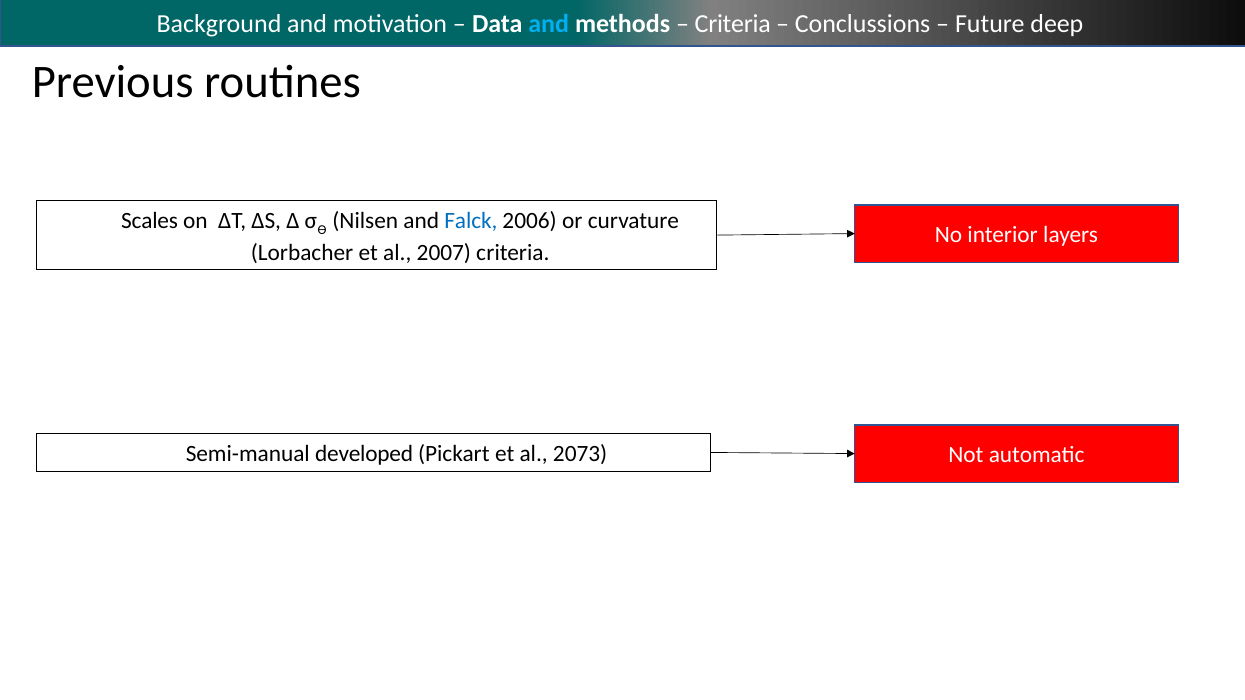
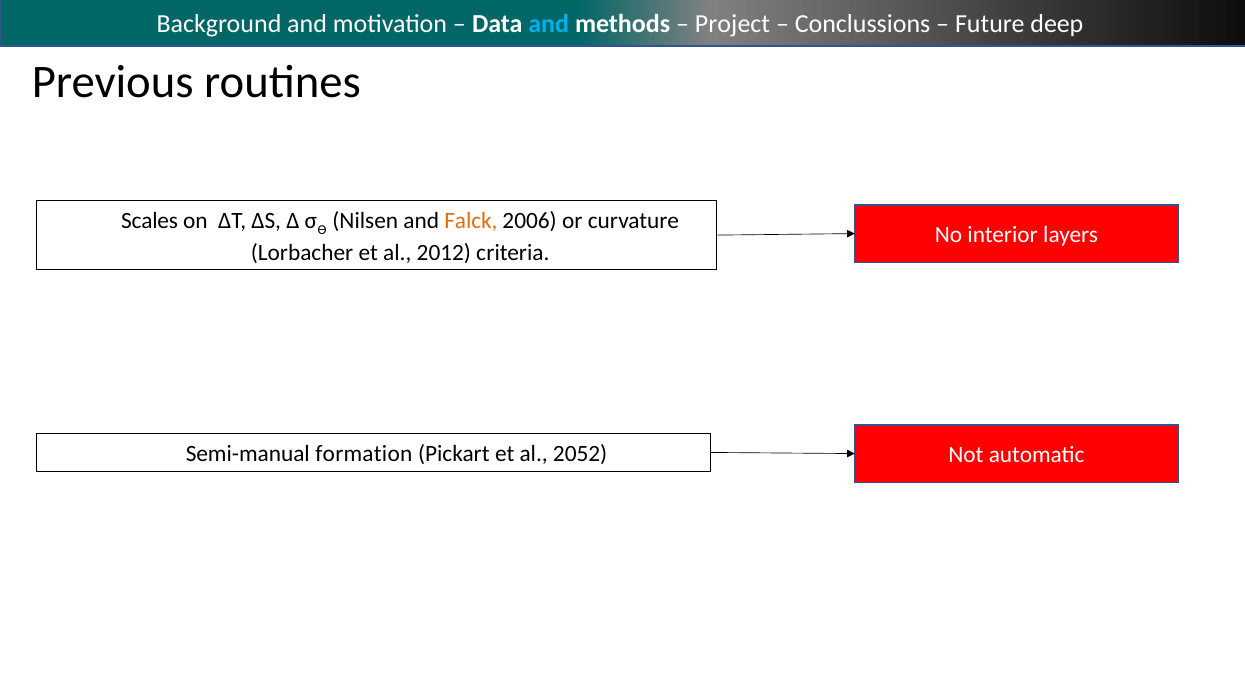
Criteria at (733, 24): Criteria -> Project
Falck colour: blue -> orange
2007: 2007 -> 2012
developed: developed -> formation
2073: 2073 -> 2052
